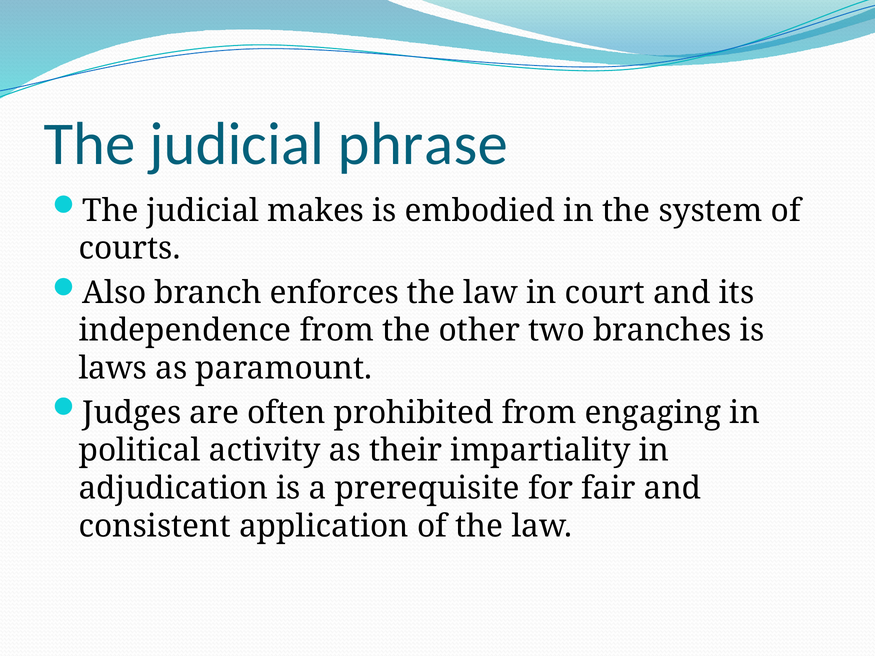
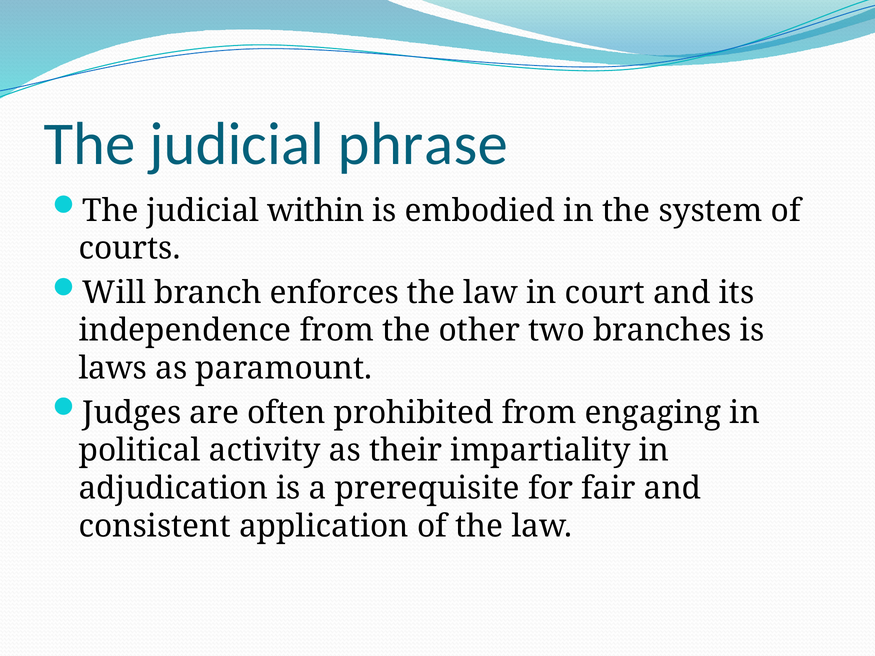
makes: makes -> within
Also: Also -> Will
